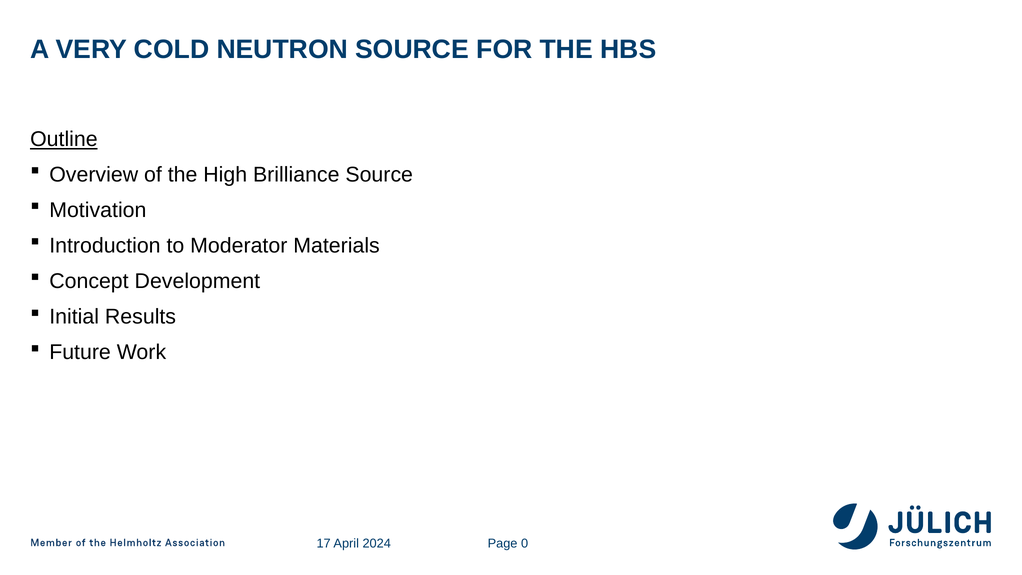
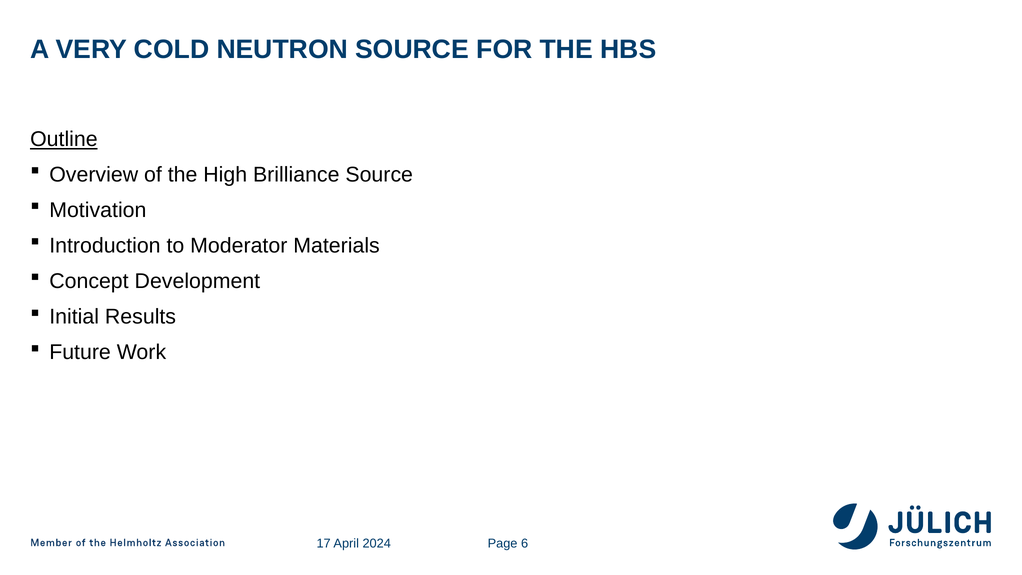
0: 0 -> 6
